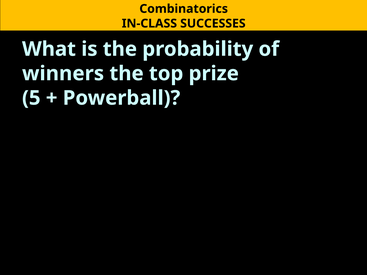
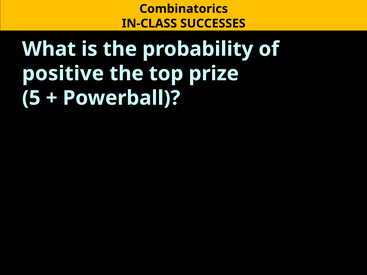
winners: winners -> positive
